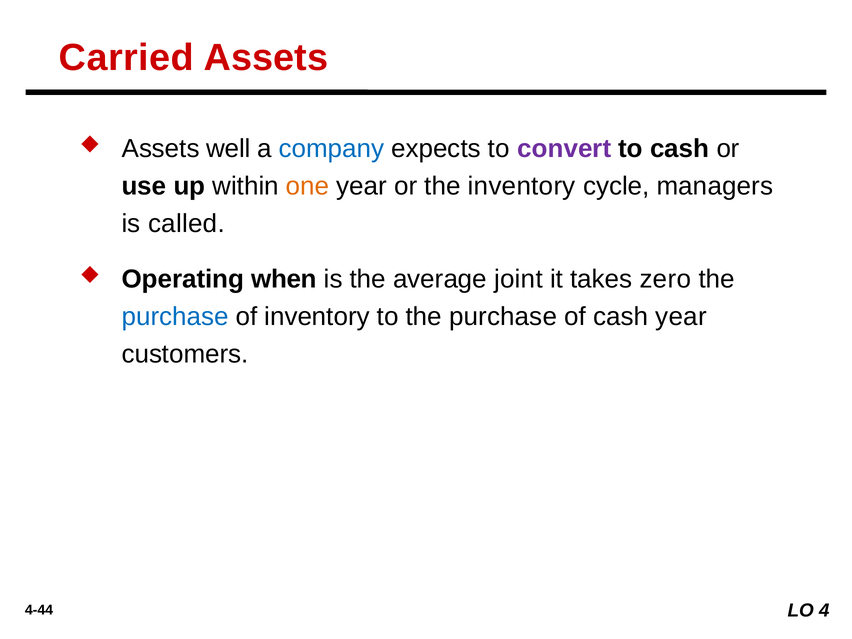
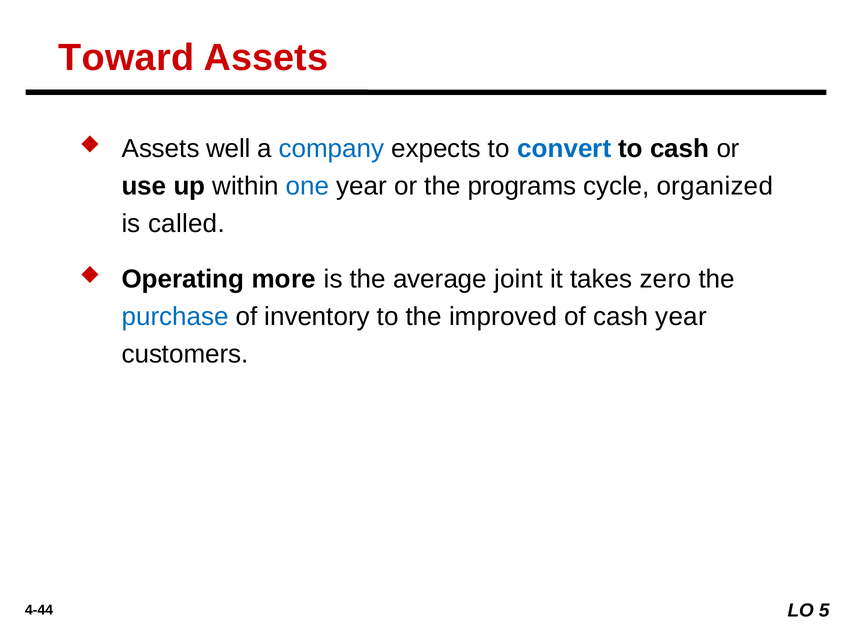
Carried: Carried -> Toward
convert colour: purple -> blue
one colour: orange -> blue
the inventory: inventory -> programs
managers: managers -> organized
when: when -> more
to the purchase: purchase -> improved
4: 4 -> 5
